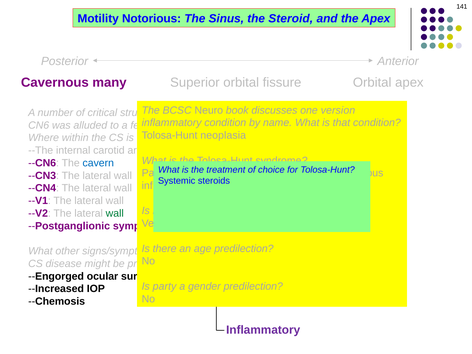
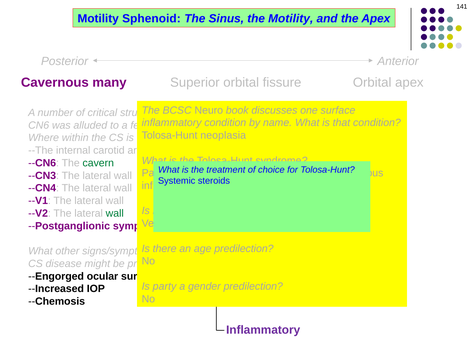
Notorious: Notorious -> Sphenoid
the Steroid: Steroid -> Motility
one version: version -> surface
cavern at (98, 163) colour: blue -> green
